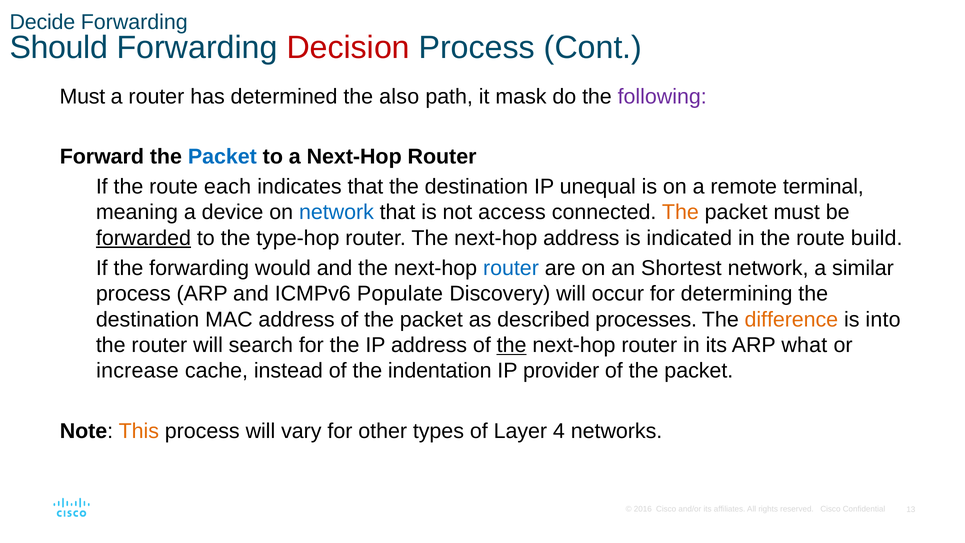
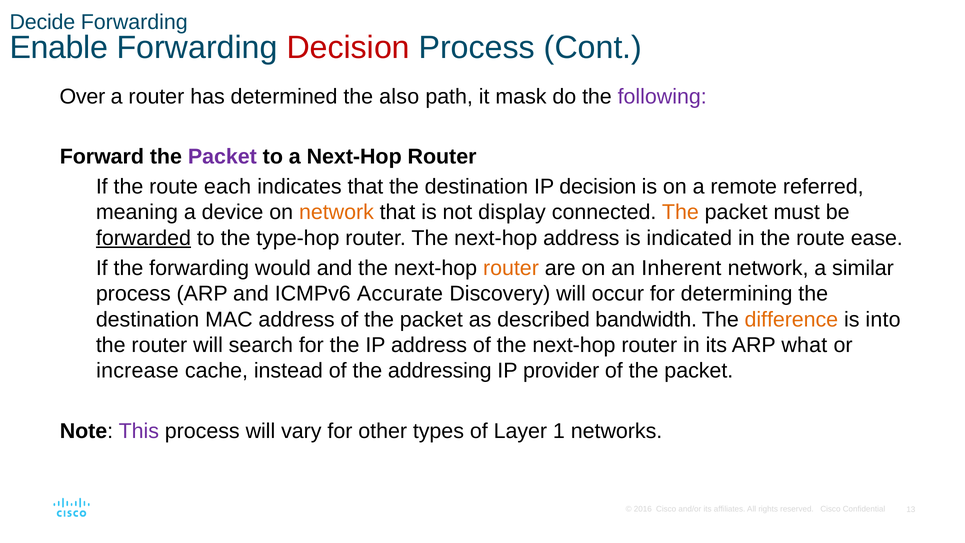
Should: Should -> Enable
Must at (82, 96): Must -> Over
Packet at (222, 156) colour: blue -> purple
IP unequal: unequal -> decision
terminal: terminal -> referred
network at (336, 212) colour: blue -> orange
access: access -> display
build: build -> ease
router at (511, 268) colour: blue -> orange
Shortest: Shortest -> Inherent
Populate: Populate -> Accurate
processes: processes -> bandwidth
the at (512, 345) underline: present -> none
indentation: indentation -> addressing
This colour: orange -> purple
4: 4 -> 1
